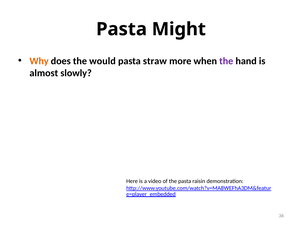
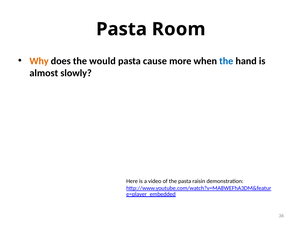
Might: Might -> Room
straw: straw -> cause
the at (226, 61) colour: purple -> blue
